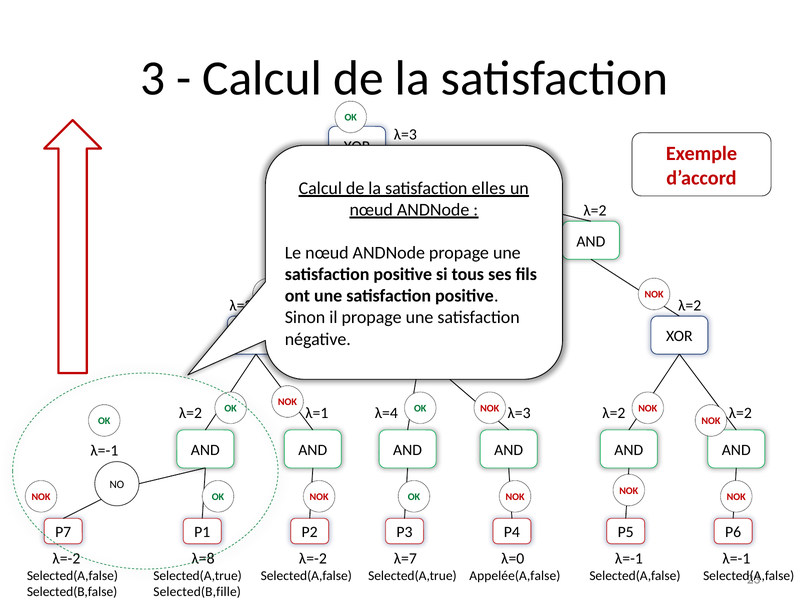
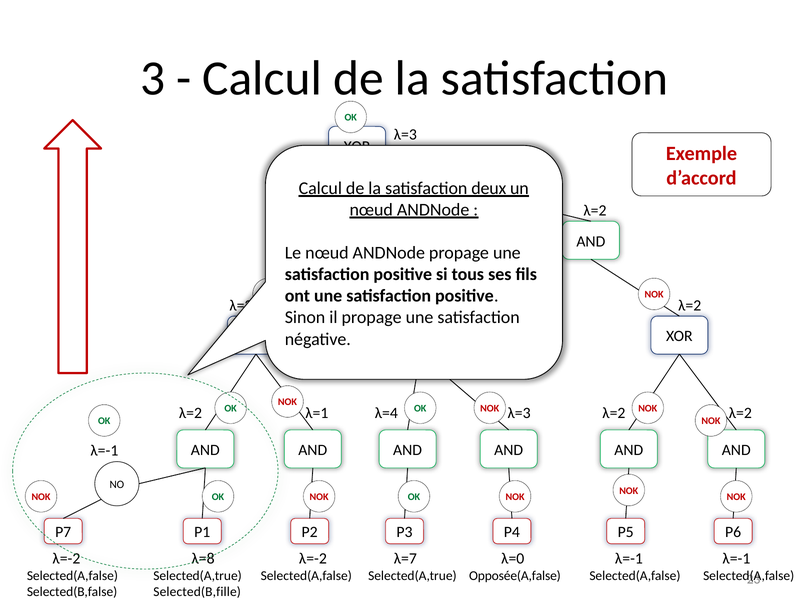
elles: elles -> deux
Appelée(A,false: Appelée(A,false -> Opposée(A,false
